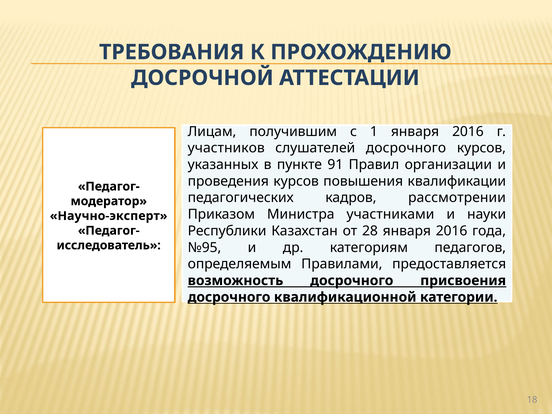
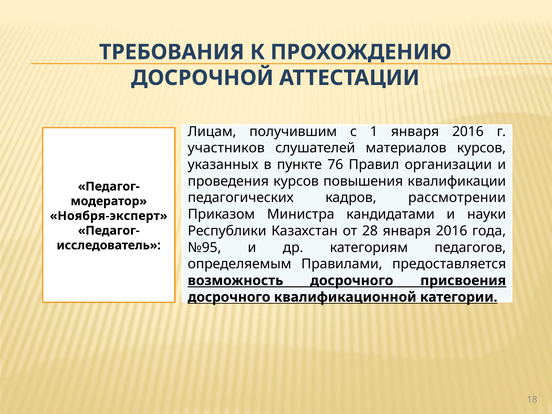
слушателей досрочного: досрочного -> материалов
91: 91 -> 76
участниками: участниками -> кандидатами
Научно-эксперт: Научно-эксперт -> Ноября-эксперт
